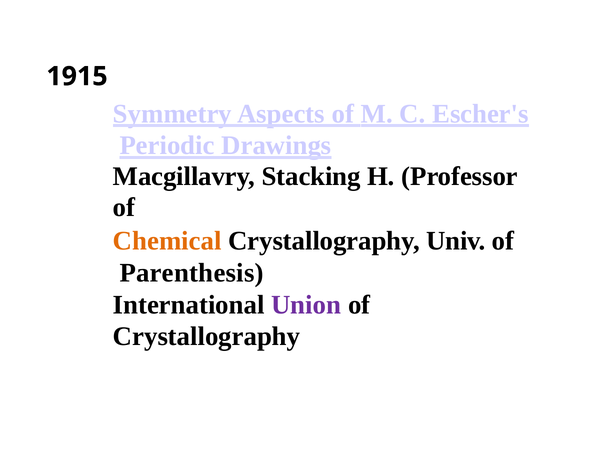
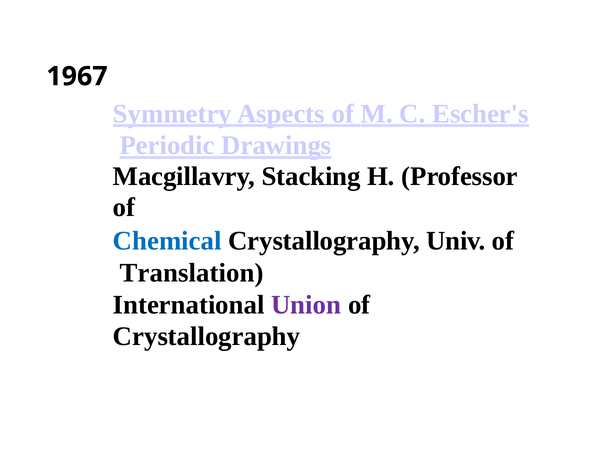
1915: 1915 -> 1967
Chemical colour: orange -> blue
Parenthesis: Parenthesis -> Translation
